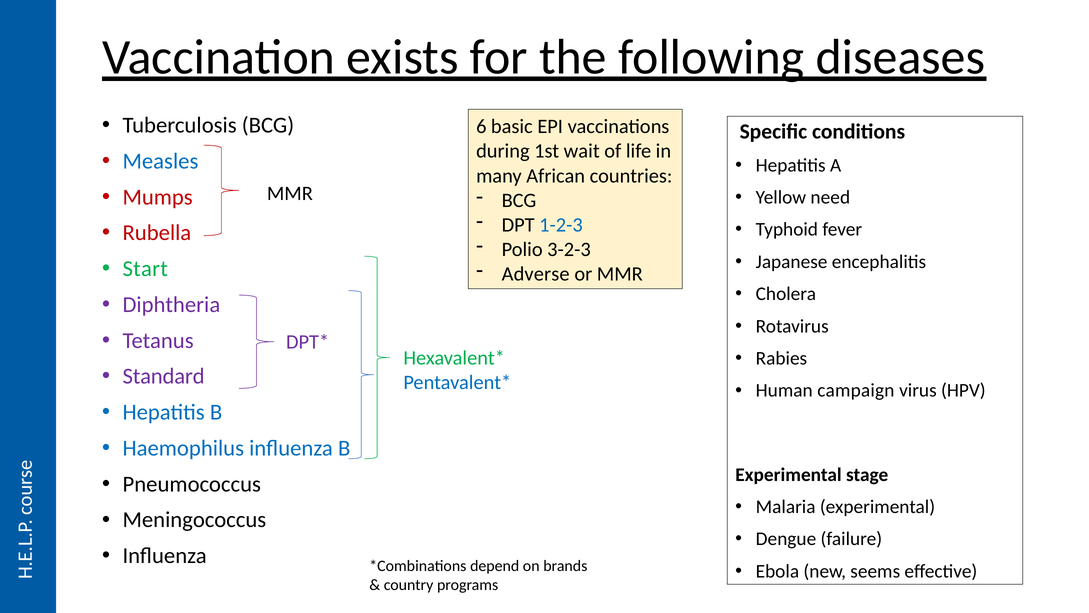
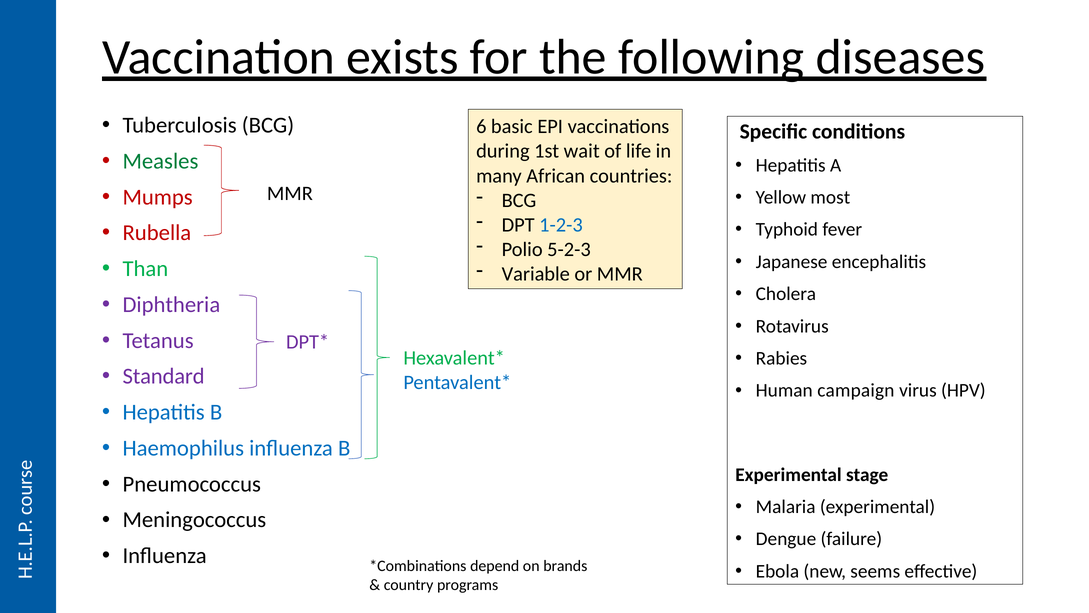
Measles colour: blue -> green
need: need -> most
3-2-3: 3-2-3 -> 5-2-3
Start: Start -> Than
Adverse: Adverse -> Variable
